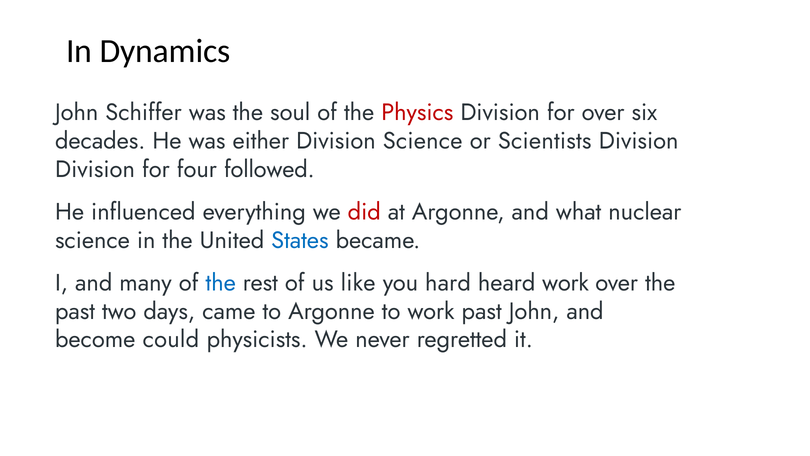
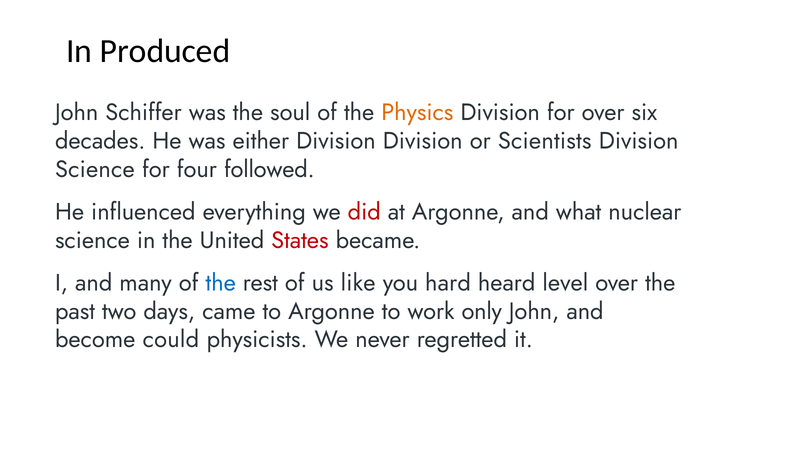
Dynamics: Dynamics -> Produced
Physics colour: red -> orange
Division Science: Science -> Division
Division at (95, 169): Division -> Science
States colour: blue -> red
heard work: work -> level
work past: past -> only
